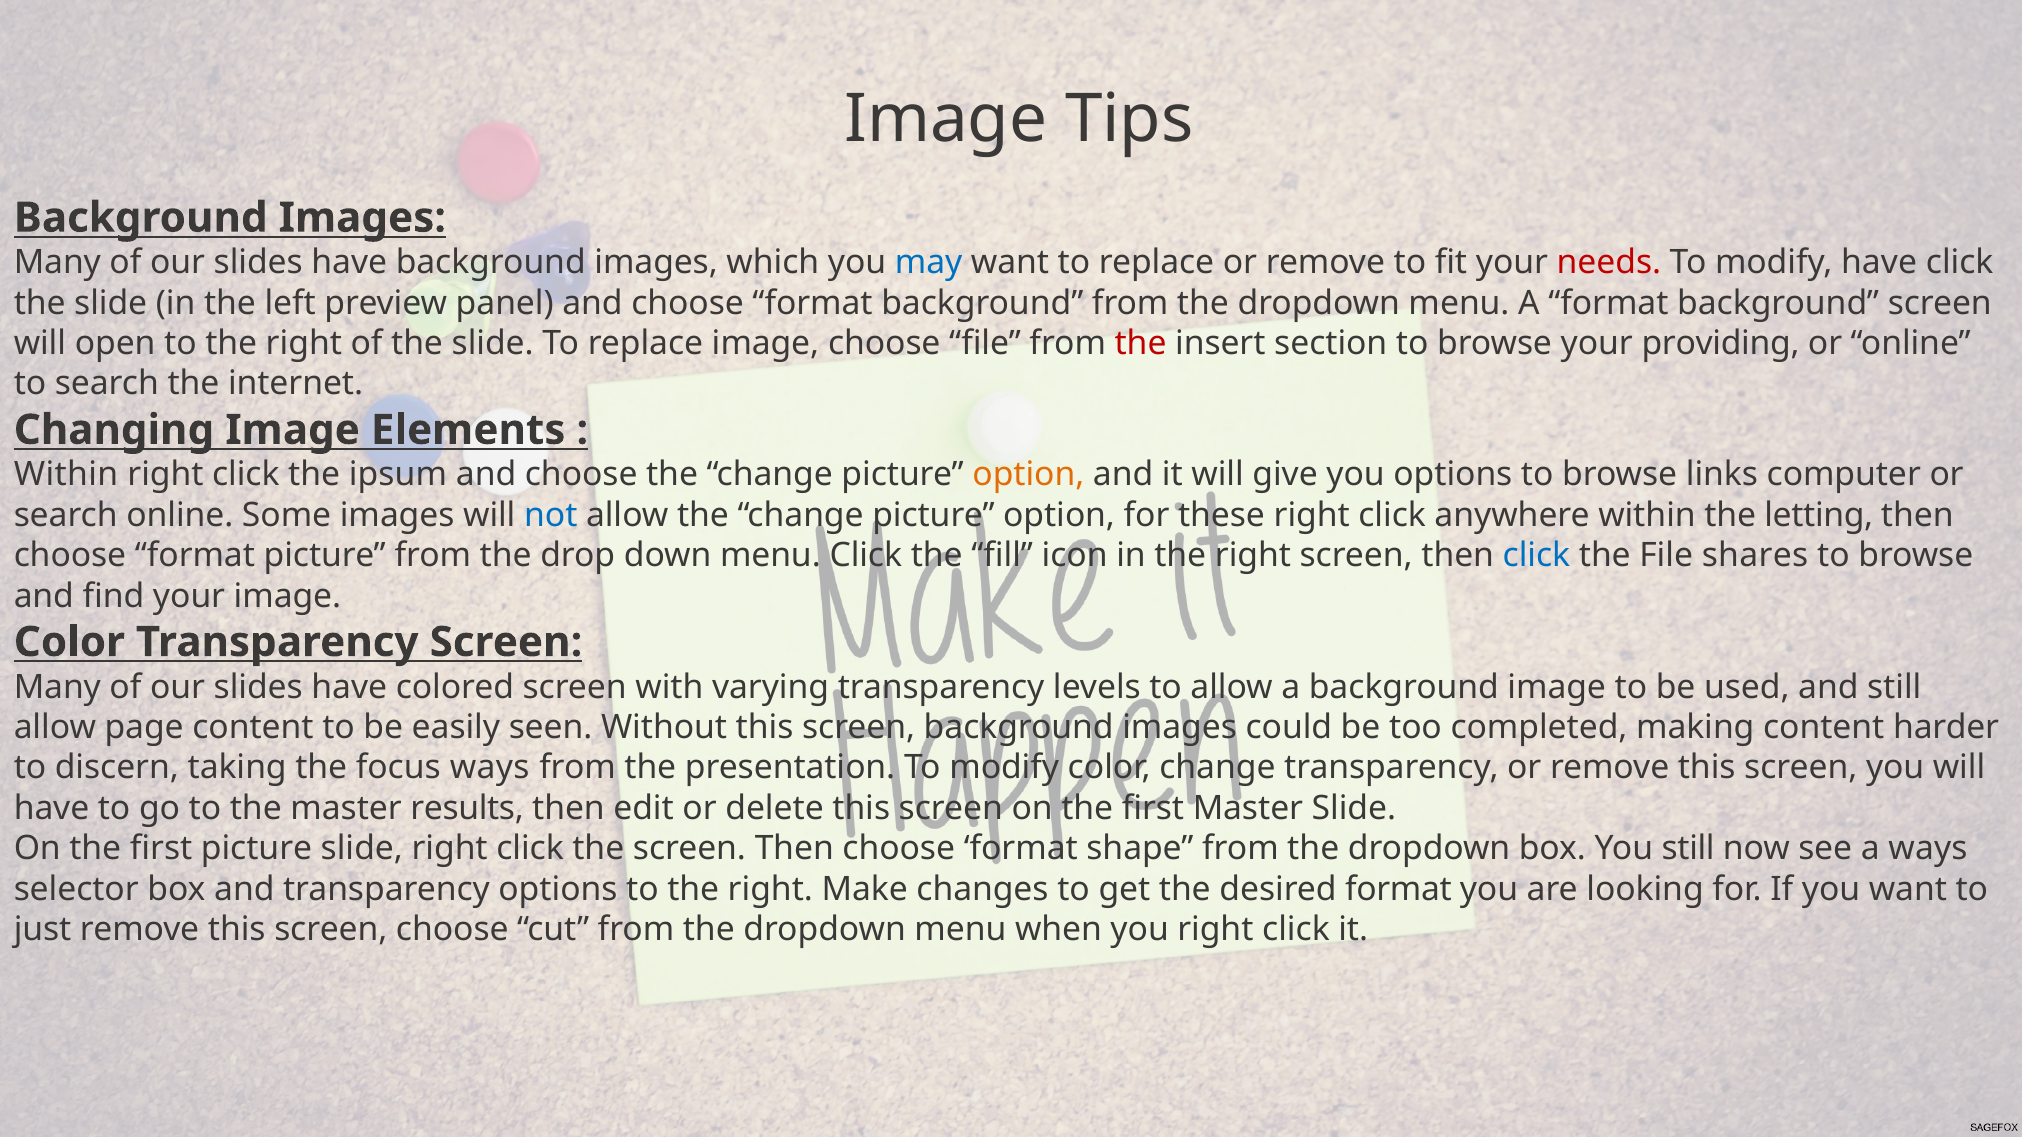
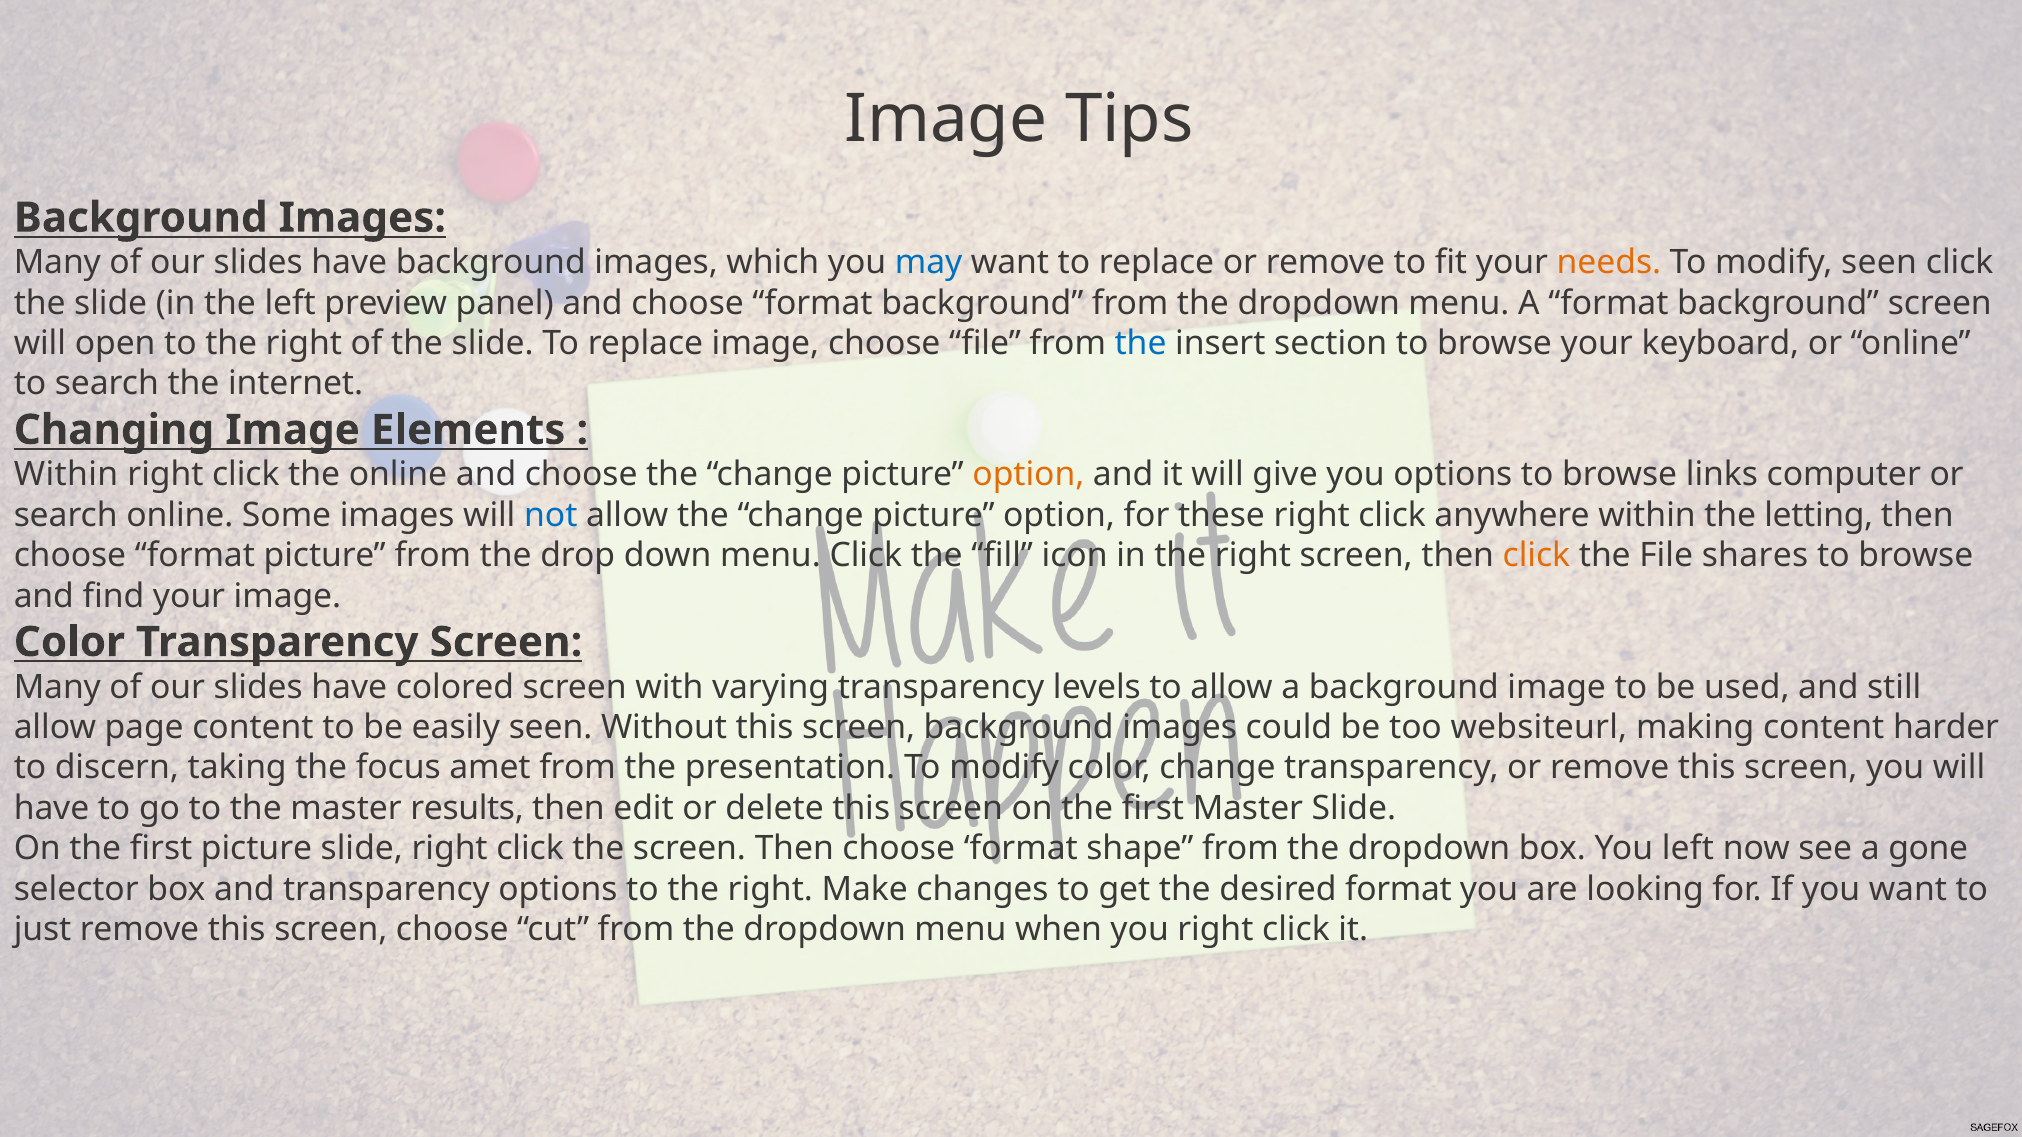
needs colour: red -> orange
modify have: have -> seen
the at (1141, 344) colour: red -> blue
providing: providing -> keyboard
the ipsum: ipsum -> online
click at (1536, 556) colour: blue -> orange
completed: completed -> websiteurl
focus ways: ways -> amet
You still: still -> left
a ways: ways -> gone
